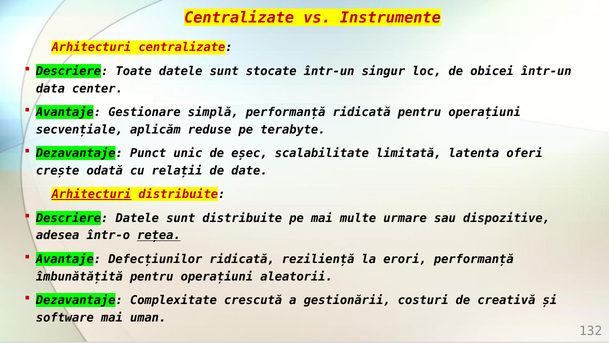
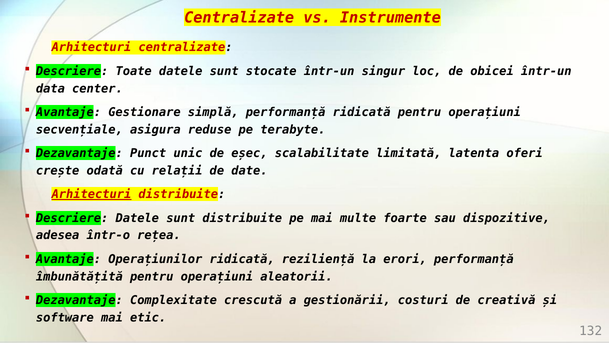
aplicăm: aplicăm -> asigura
urmare: urmare -> foarte
rețea underline: present -> none
Defecțiunilor: Defecțiunilor -> Operațiunilor
uman: uman -> etic
